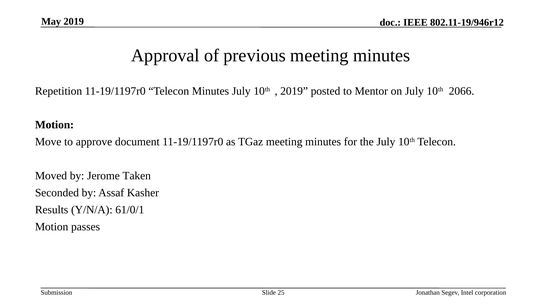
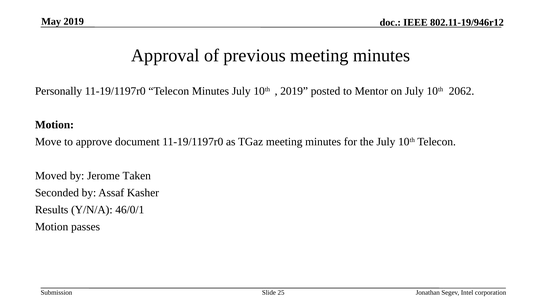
Repetition: Repetition -> Personally
2066: 2066 -> 2062
61/0/1: 61/0/1 -> 46/0/1
